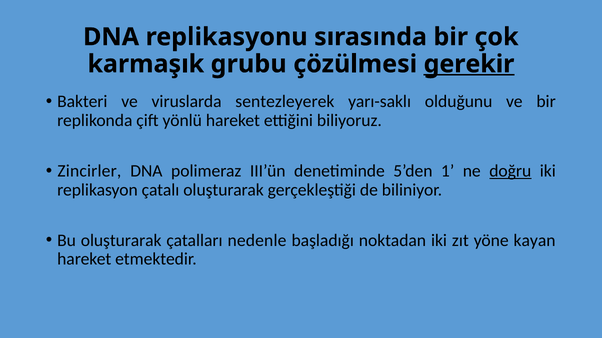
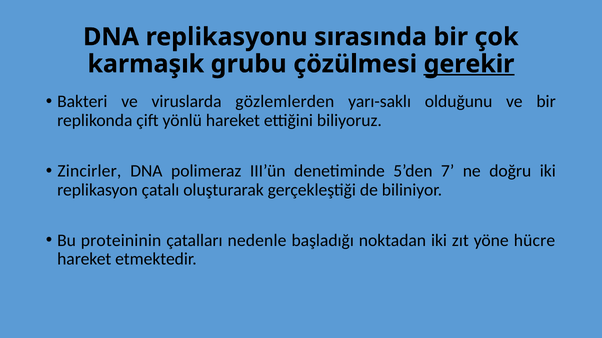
sentezleyerek: sentezleyerek -> gözlemlerden
1: 1 -> 7
doğru underline: present -> none
Bu oluşturarak: oluşturarak -> proteininin
kayan: kayan -> hücre
